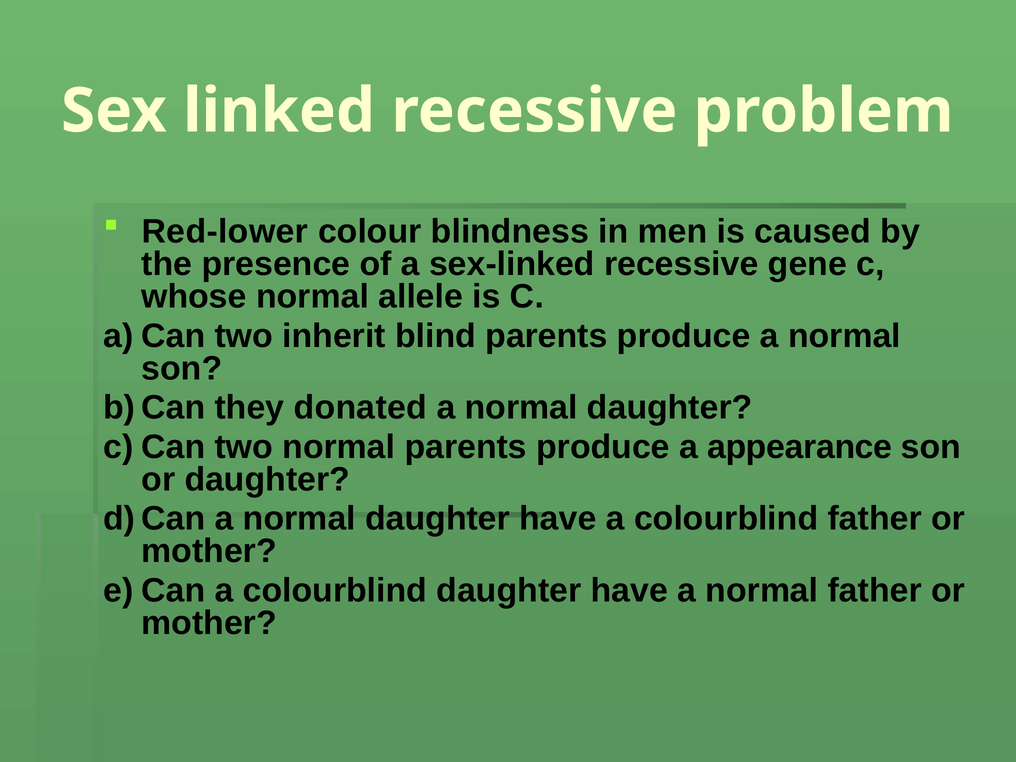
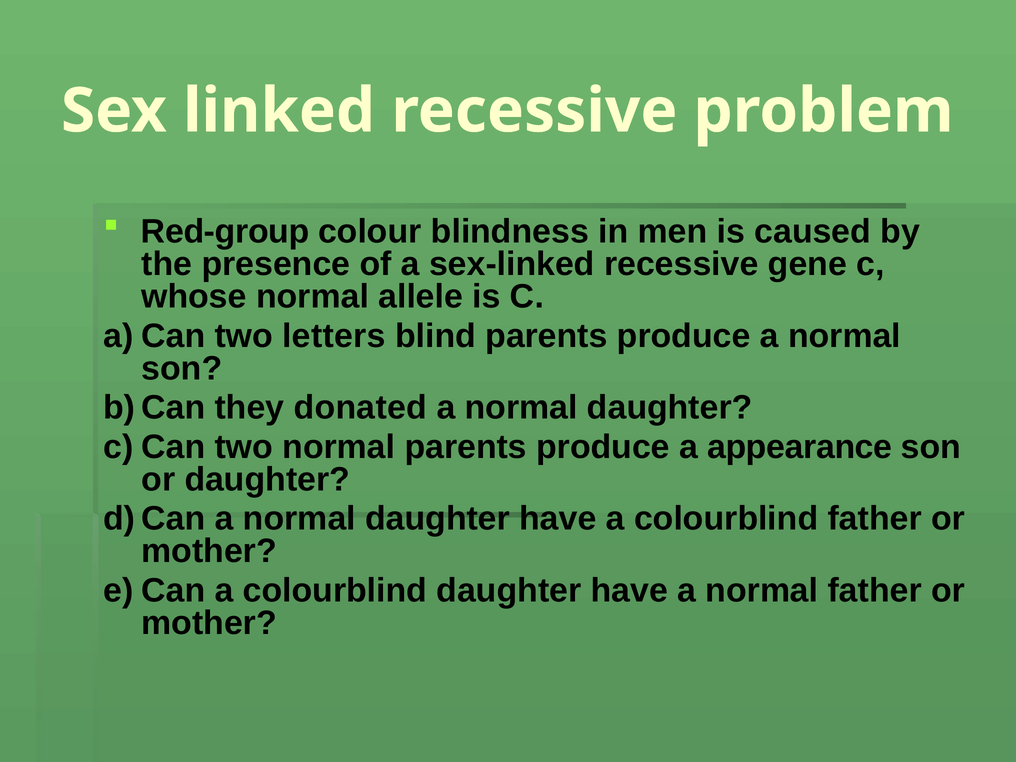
Red-lower: Red-lower -> Red-group
inherit: inherit -> letters
